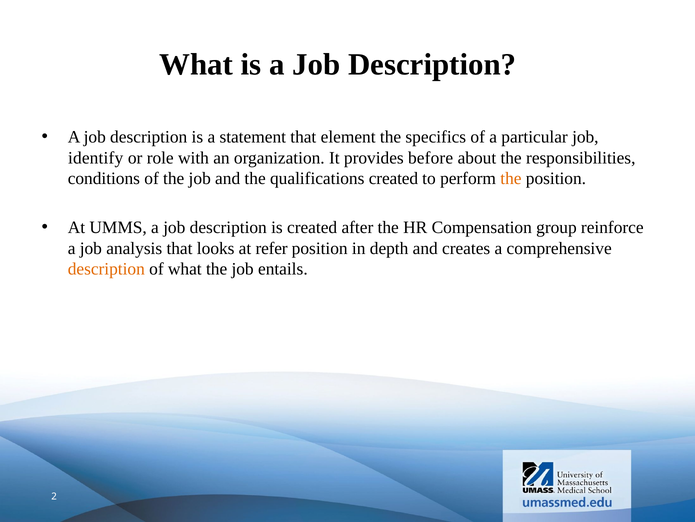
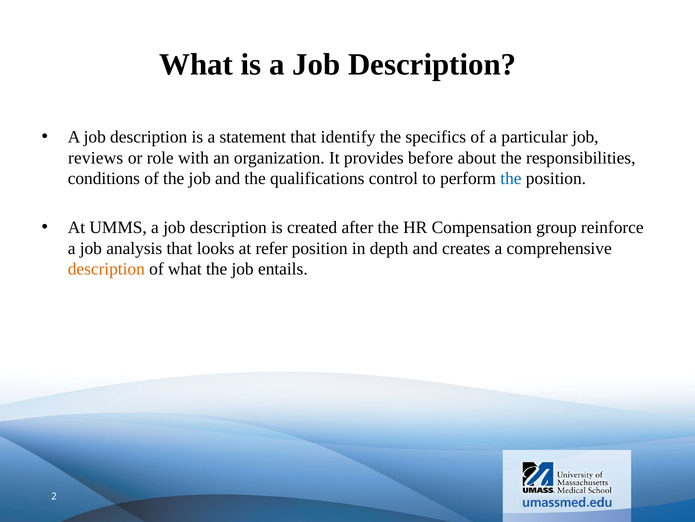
element: element -> identify
identify: identify -> reviews
qualifications created: created -> control
the at (511, 178) colour: orange -> blue
